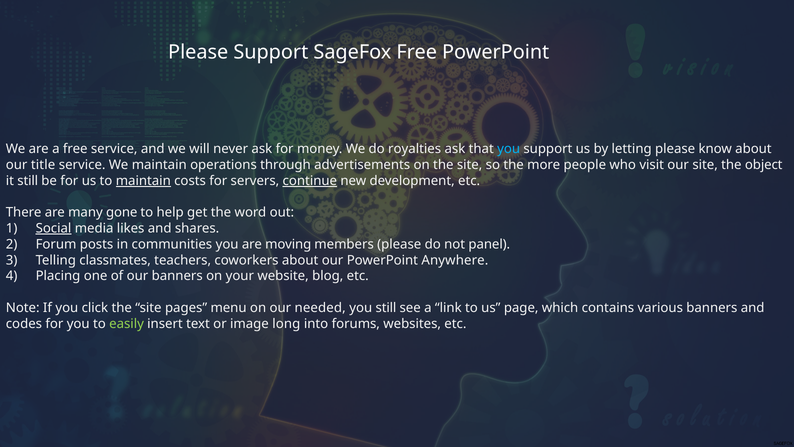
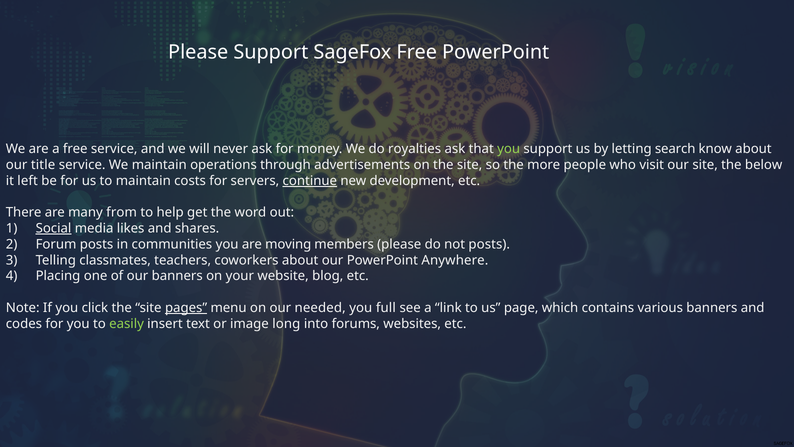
you at (509, 149) colour: light blue -> light green
letting please: please -> search
object: object -> below
it still: still -> left
maintain at (143, 181) underline: present -> none
gone: gone -> from
not panel: panel -> posts
pages underline: none -> present
you still: still -> full
